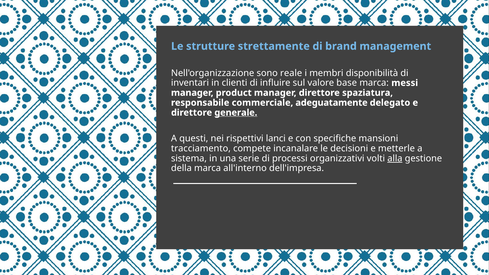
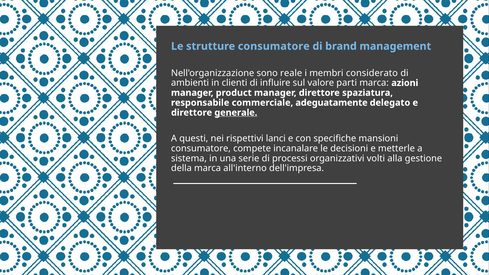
strutture strettamente: strettamente -> consumatore
disponibilità: disponibilità -> considerato
inventari: inventari -> ambienti
base: base -> parti
messi: messi -> azioni
tracciamento at (201, 148): tracciamento -> consumatore
alla underline: present -> none
